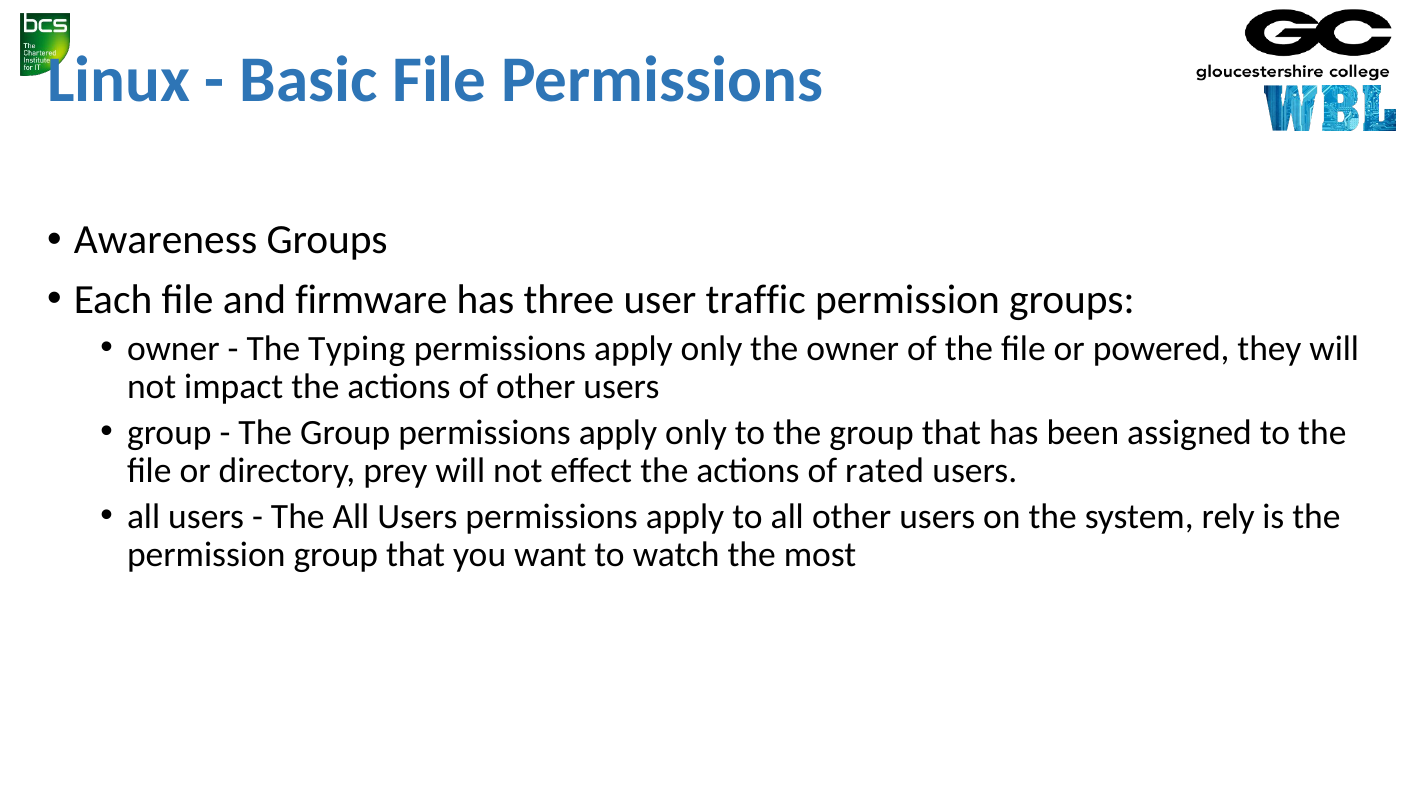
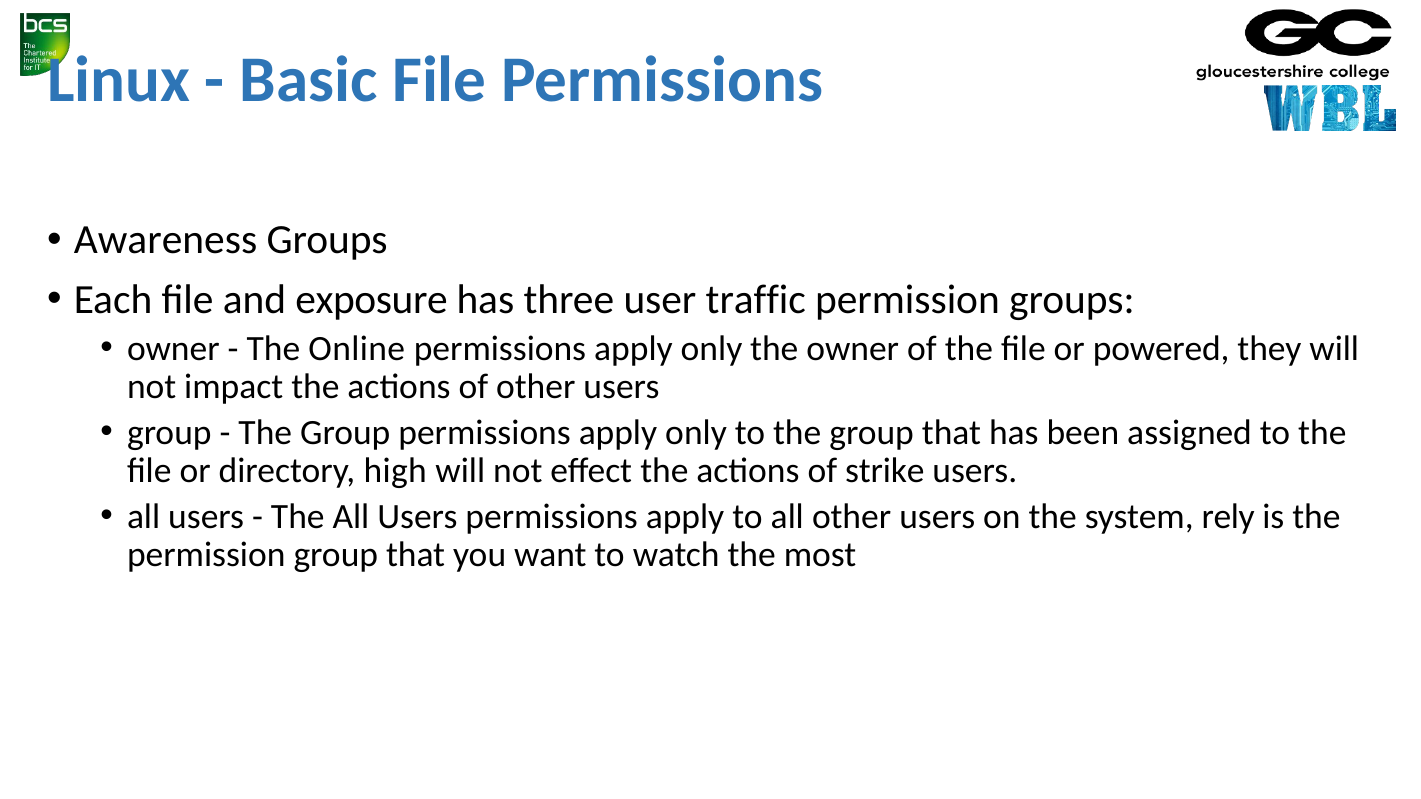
firmware: firmware -> exposure
Typing: Typing -> Online
prey: prey -> high
rated: rated -> strike
